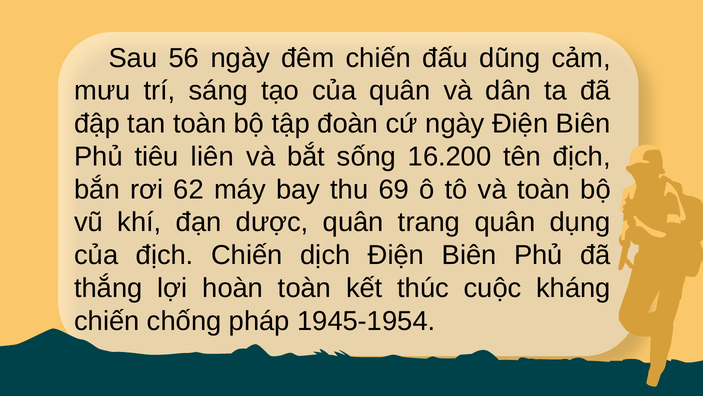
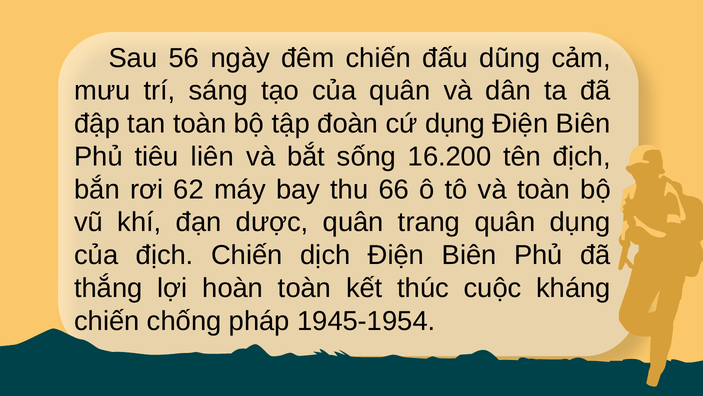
cứ ngày: ngày -> dụng
69: 69 -> 66
